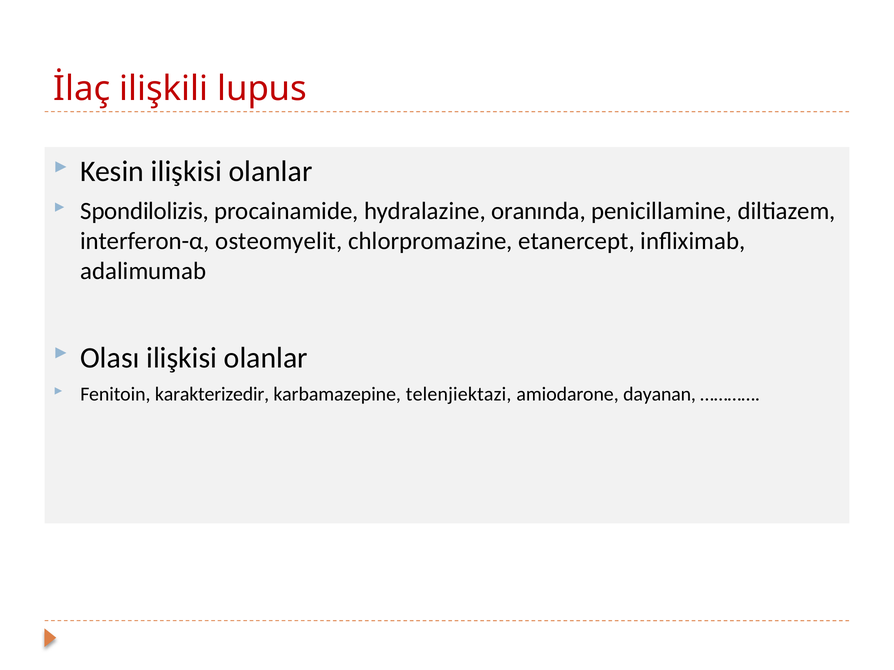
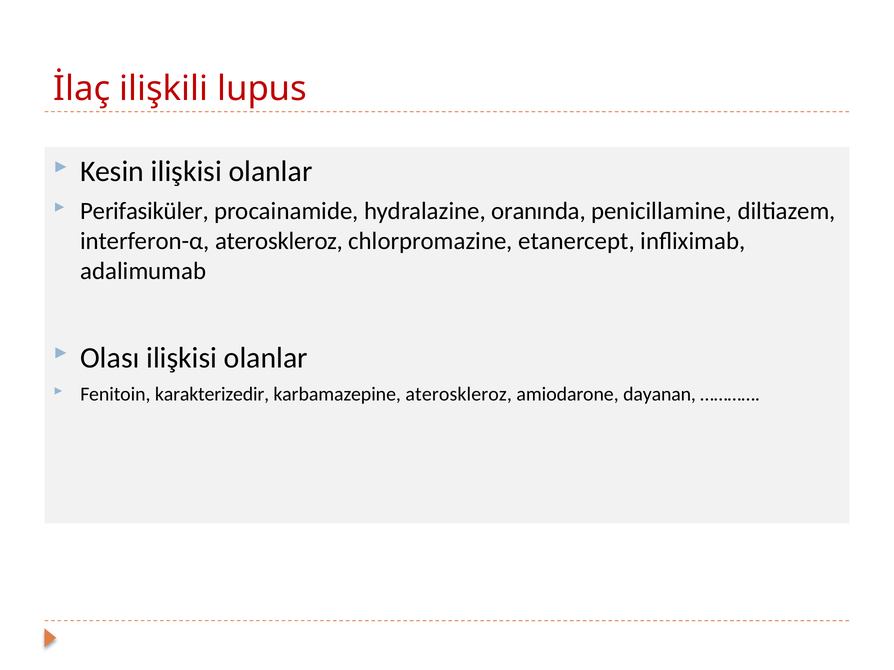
Spondilolizis: Spondilolizis -> Perifasiküler
interferon-α osteomyelit: osteomyelit -> ateroskleroz
karbamazepine telenjiektazi: telenjiektazi -> ateroskleroz
